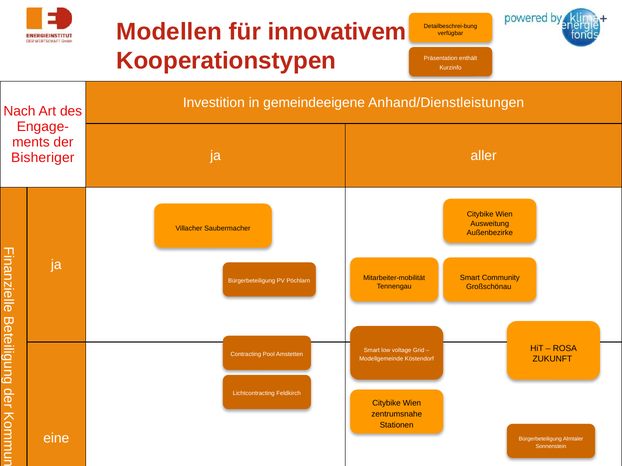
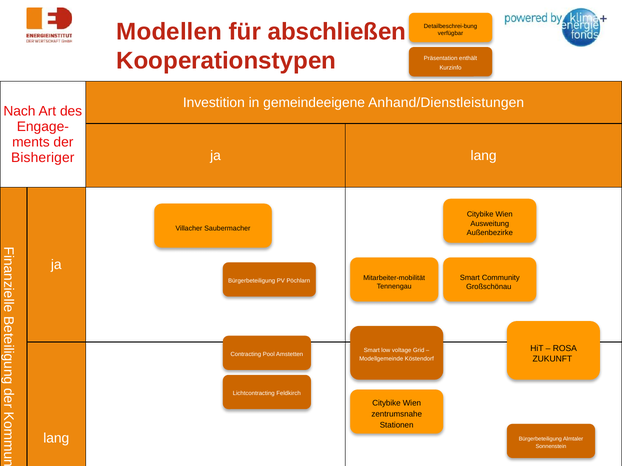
innovativem: innovativem -> abschließen
aller at (484, 156): aller -> lang
eine at (56, 439): eine -> lang
